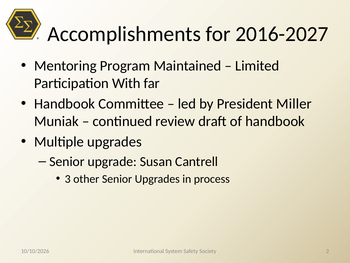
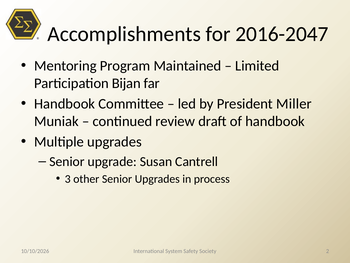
2016-2027: 2016-2027 -> 2016-2047
With: With -> Bijan
